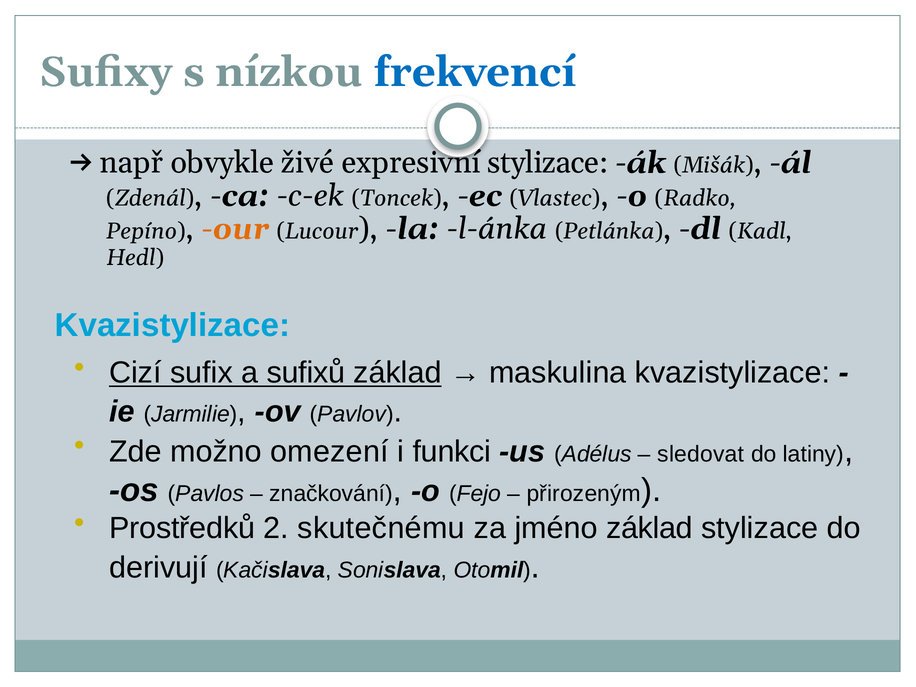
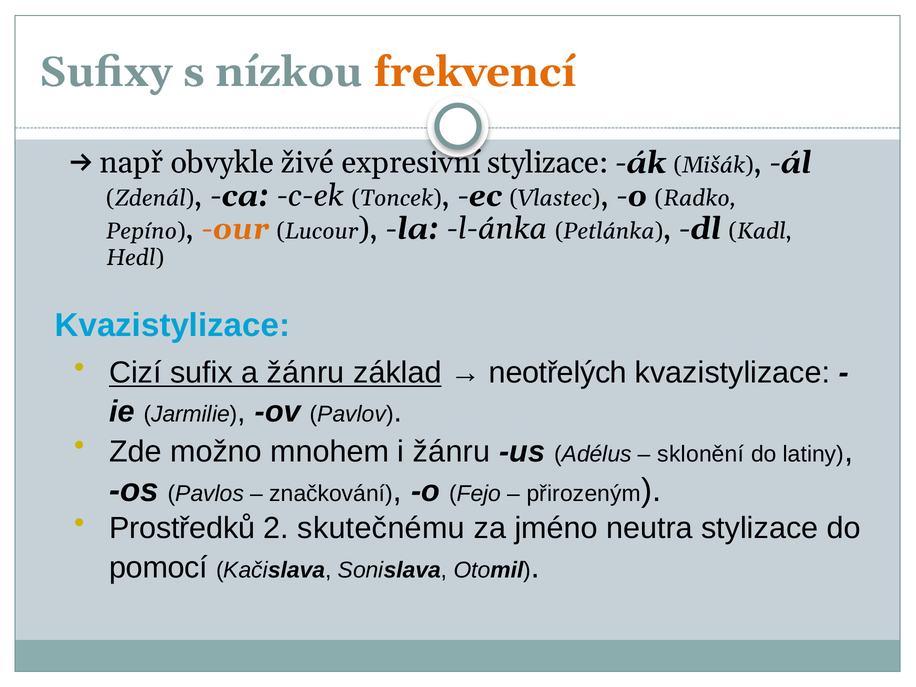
frekvencí colour: blue -> orange
a sufixů: sufixů -> žánru
maskulina: maskulina -> neotřelých
omezení: omezení -> mnohem
i funkci: funkci -> žánru
sledovat: sledovat -> sklonění
jméno základ: základ -> neutra
derivují: derivují -> pomocí
